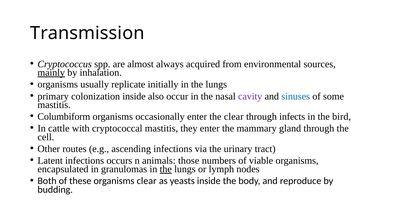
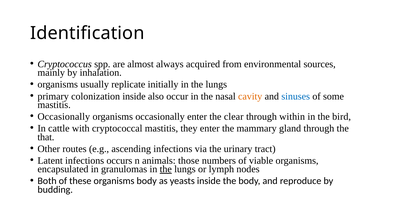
Transmission: Transmission -> Identification
mainly underline: present -> none
cavity colour: purple -> orange
Columbiform at (64, 117): Columbiform -> Occasionally
infects: infects -> within
cell: cell -> that
organisms clear: clear -> body
